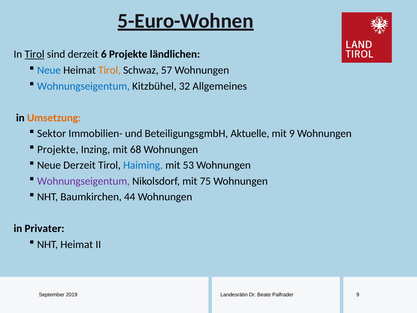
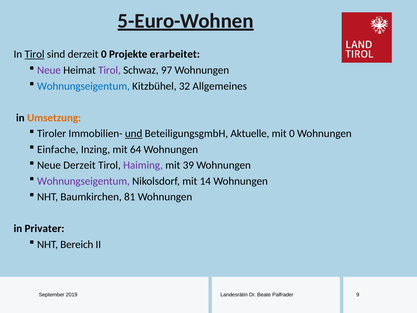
derzeit 6: 6 -> 0
ländlichen: ländlichen -> erarbeitet
Neue at (49, 70) colour: blue -> purple
Tirol at (109, 70) colour: orange -> purple
57: 57 -> 97
Sektor: Sektor -> Tiroler
und underline: none -> present
mit 9: 9 -> 0
Projekte at (58, 149): Projekte -> Einfache
68: 68 -> 64
Haiming colour: blue -> purple
53: 53 -> 39
75: 75 -> 14
44: 44 -> 81
NHT Heimat: Heimat -> Bereich
